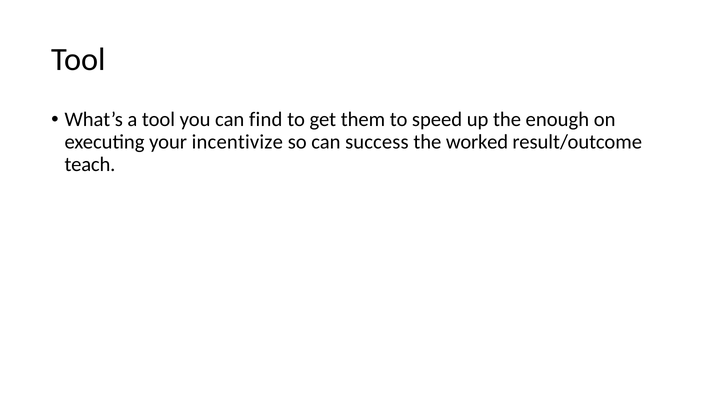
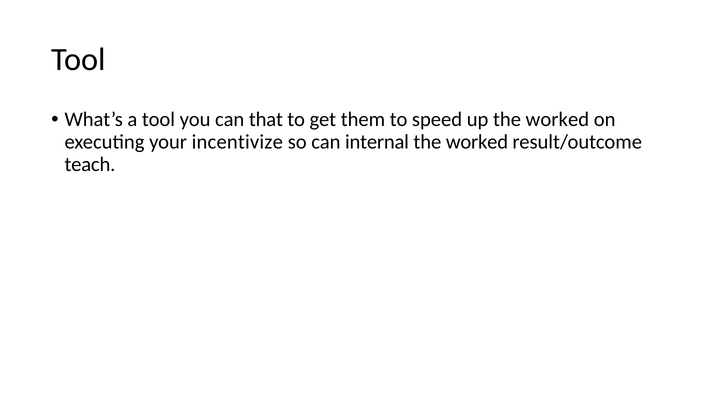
find: find -> that
up the enough: enough -> worked
success: success -> internal
